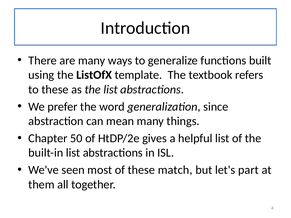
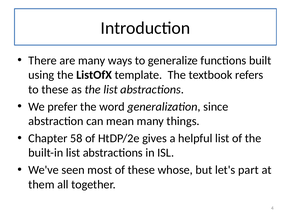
50: 50 -> 58
match: match -> whose
